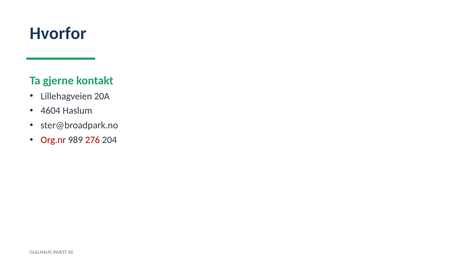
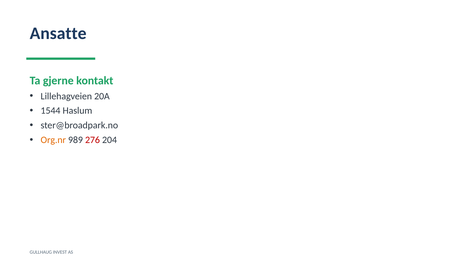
Hvorfor: Hvorfor -> Ansatte
4604: 4604 -> 1544
Org.nr colour: red -> orange
